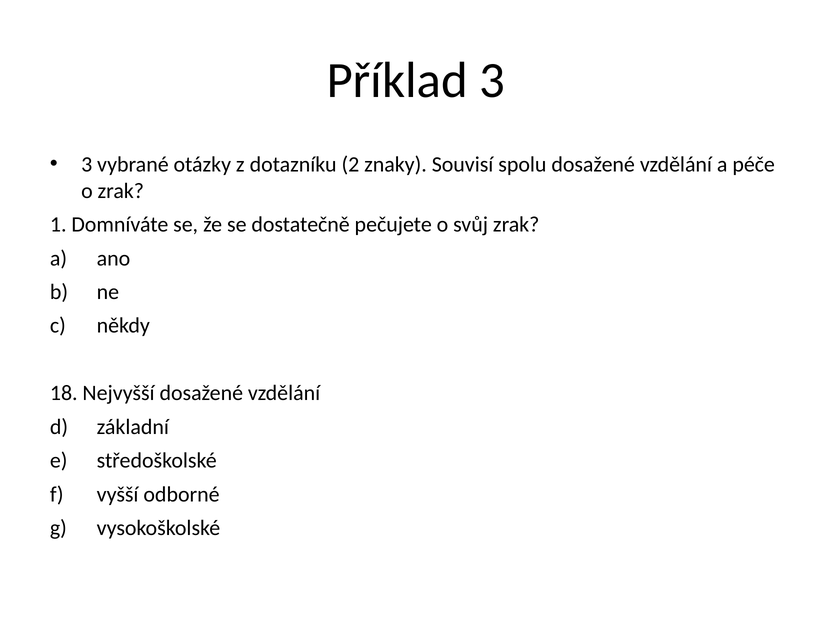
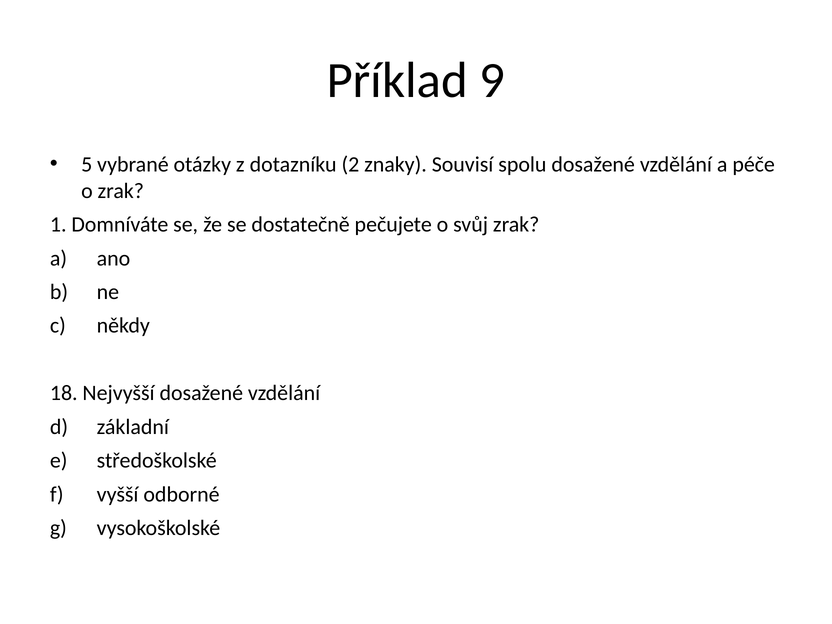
Příklad 3: 3 -> 9
3 at (87, 164): 3 -> 5
